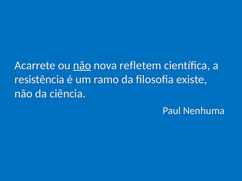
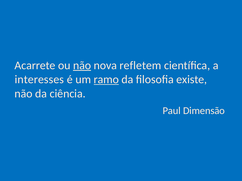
resistência: resistência -> interesses
ramo underline: none -> present
Nenhuma: Nenhuma -> Dimensão
